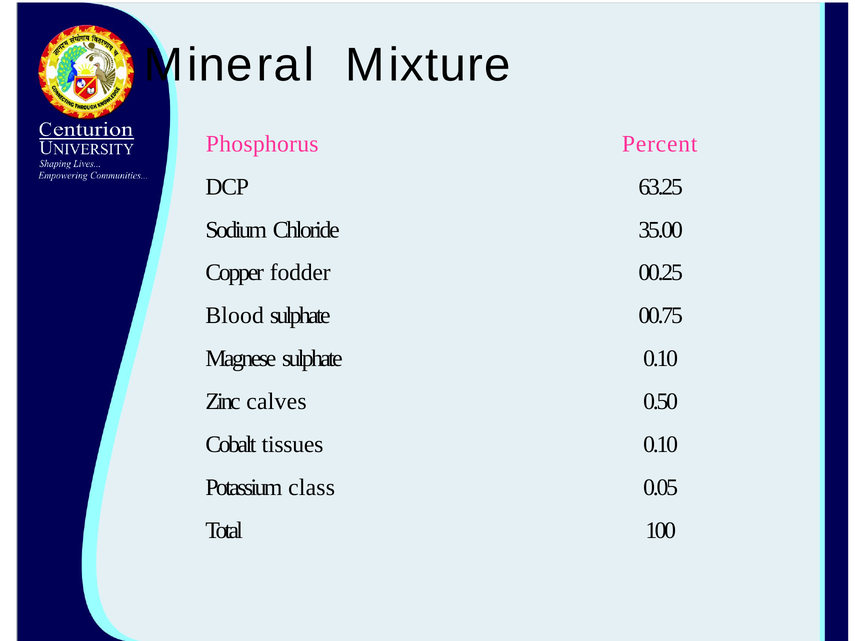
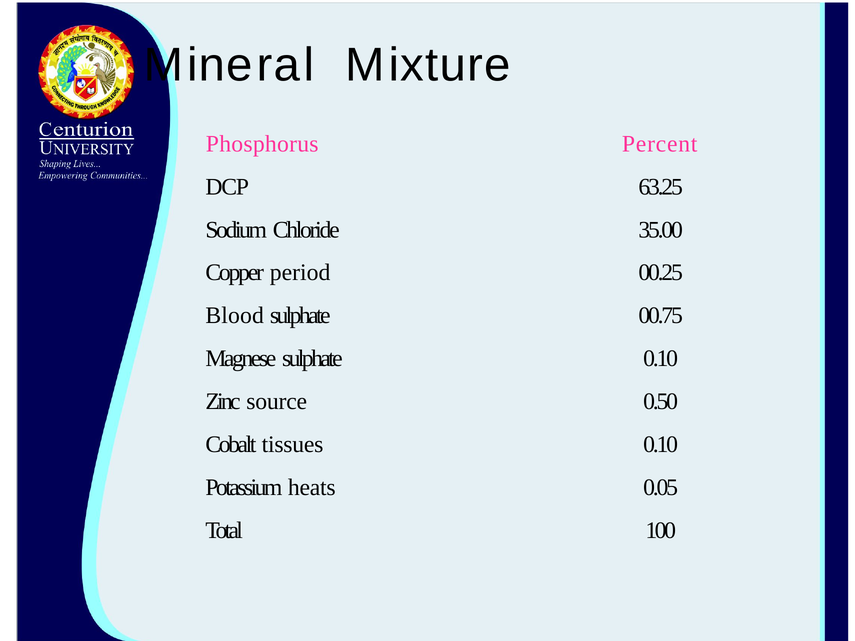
fodder: fodder -> period
calves: calves -> source
class: class -> heats
